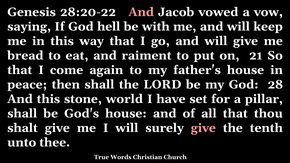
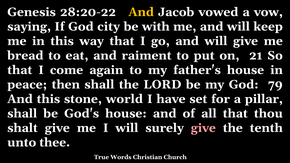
And at (141, 12) colour: pink -> yellow
hell: hell -> city
28: 28 -> 79
